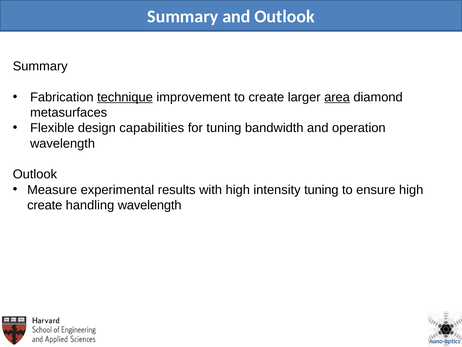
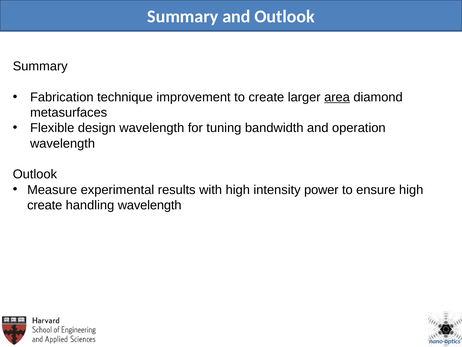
technique underline: present -> none
design capabilities: capabilities -> wavelength
intensity tuning: tuning -> power
